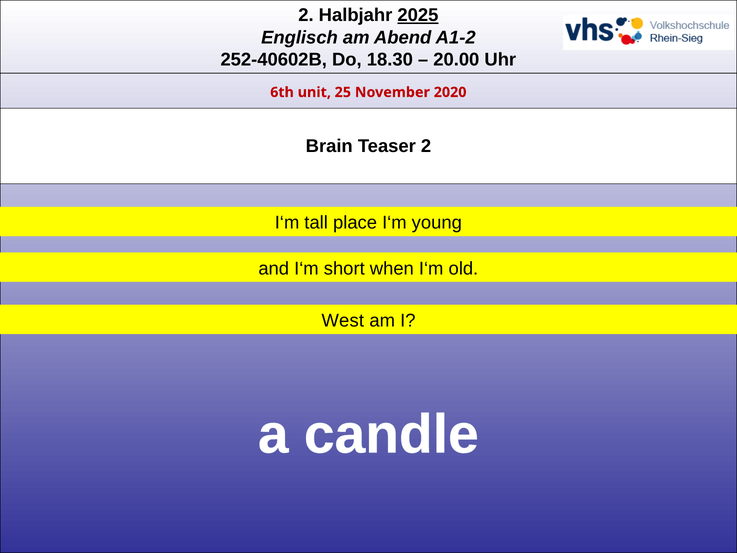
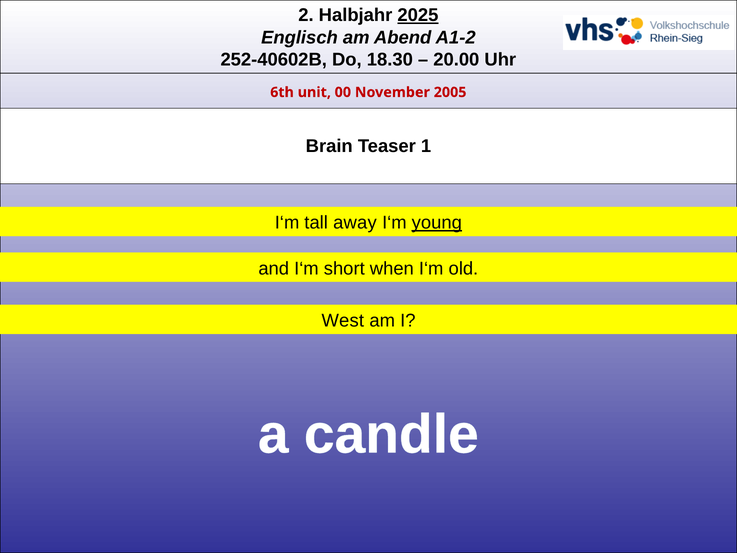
25: 25 -> 00
2020: 2020 -> 2005
Teaser 2: 2 -> 1
place: place -> away
young underline: none -> present
